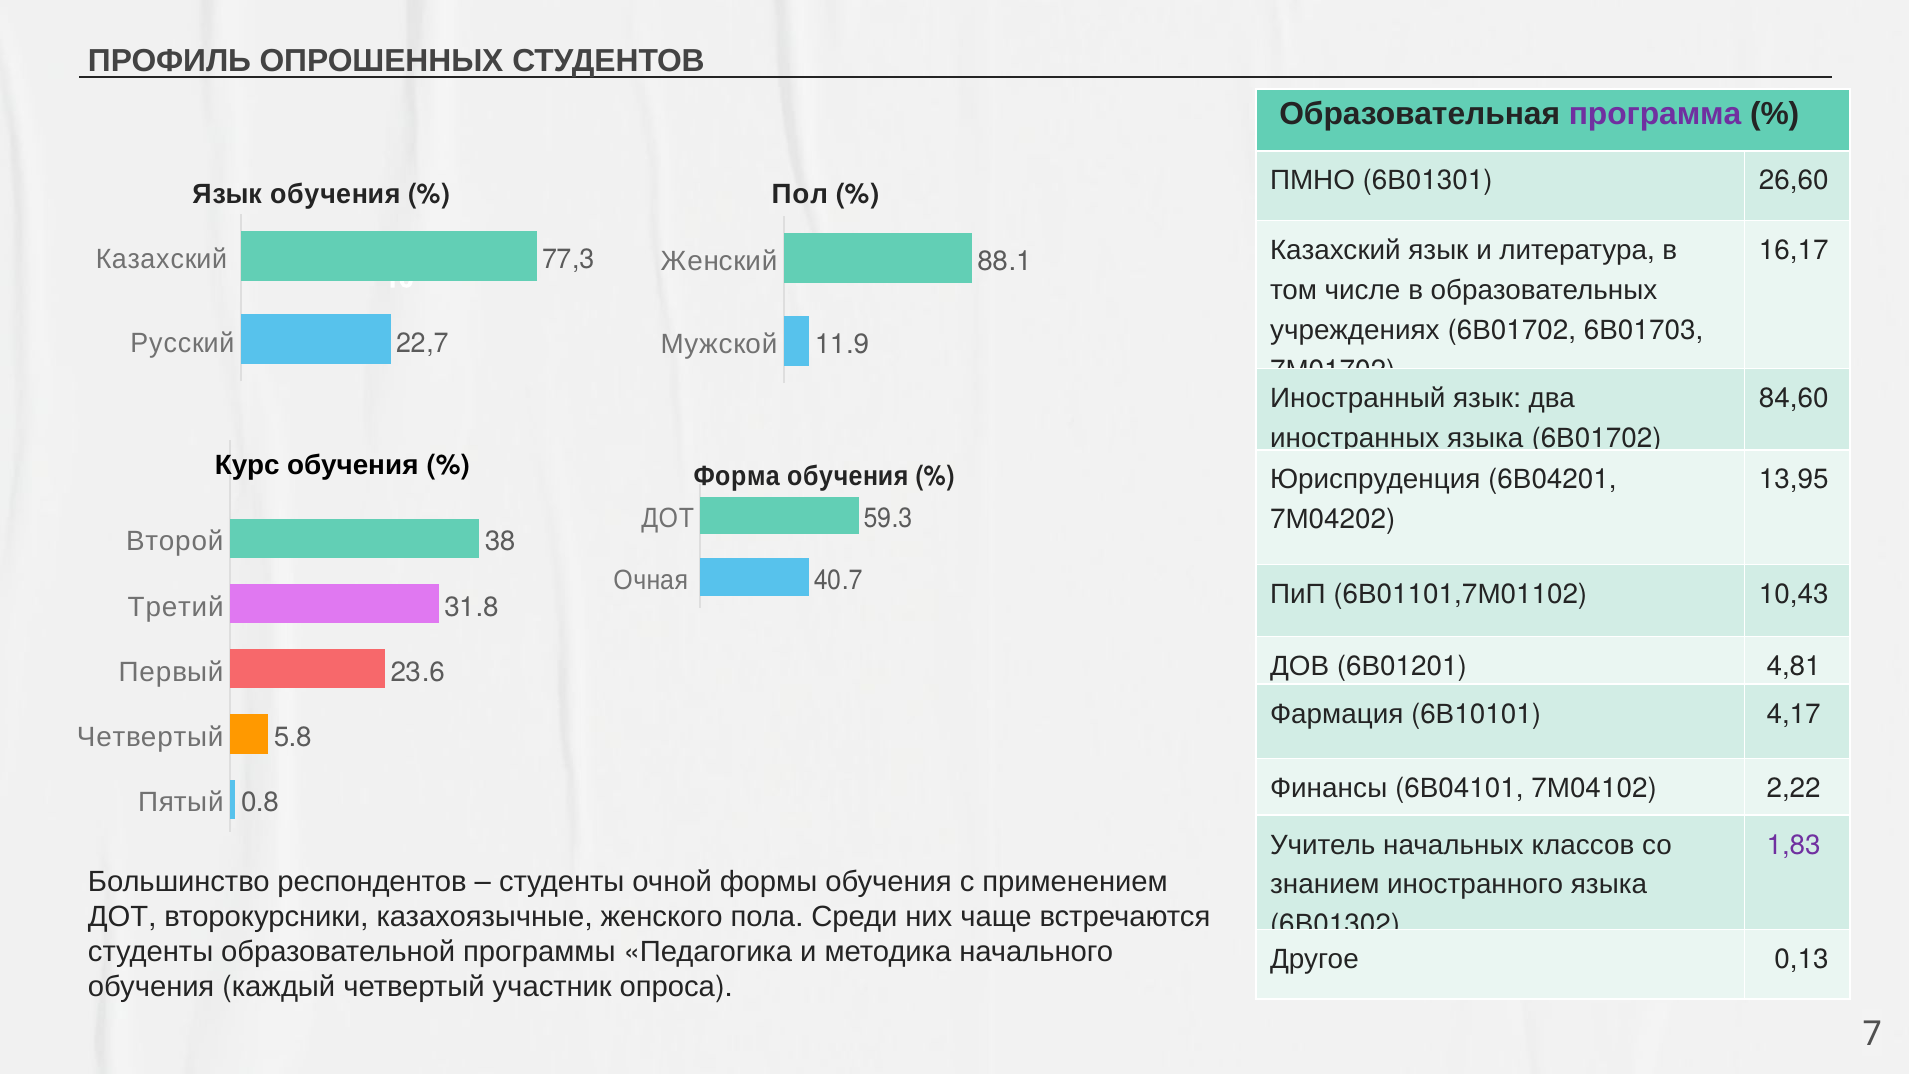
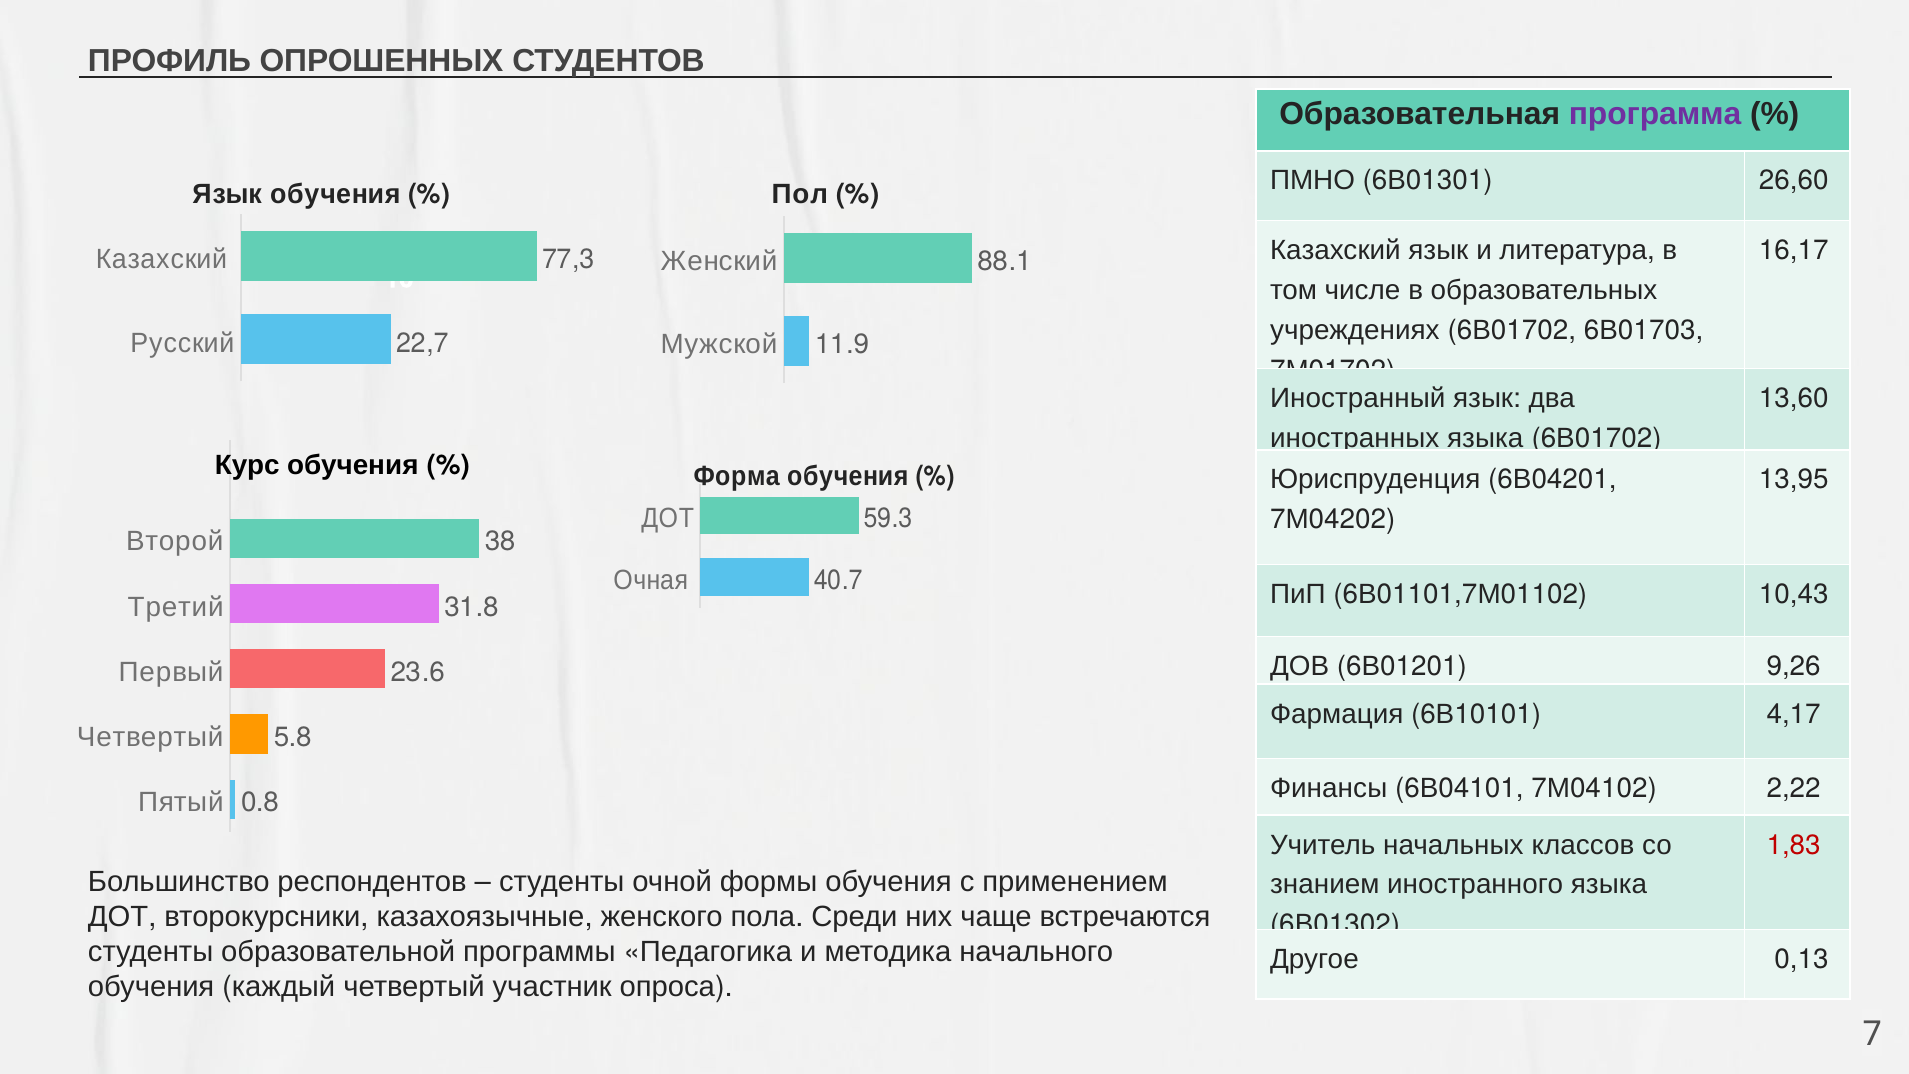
84,60: 84,60 -> 13,60
4,81: 4,81 -> 9,26
1,83 colour: purple -> red
